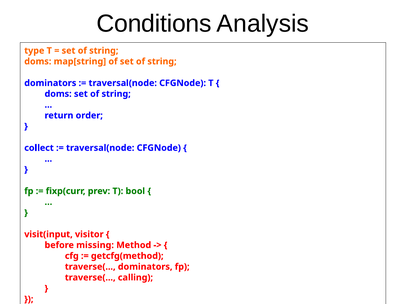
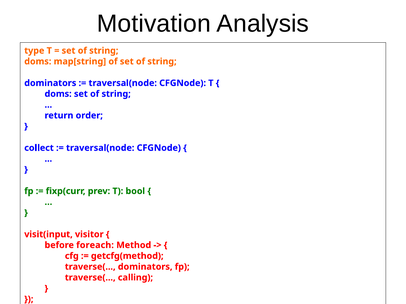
Conditions: Conditions -> Motivation
missing: missing -> foreach
